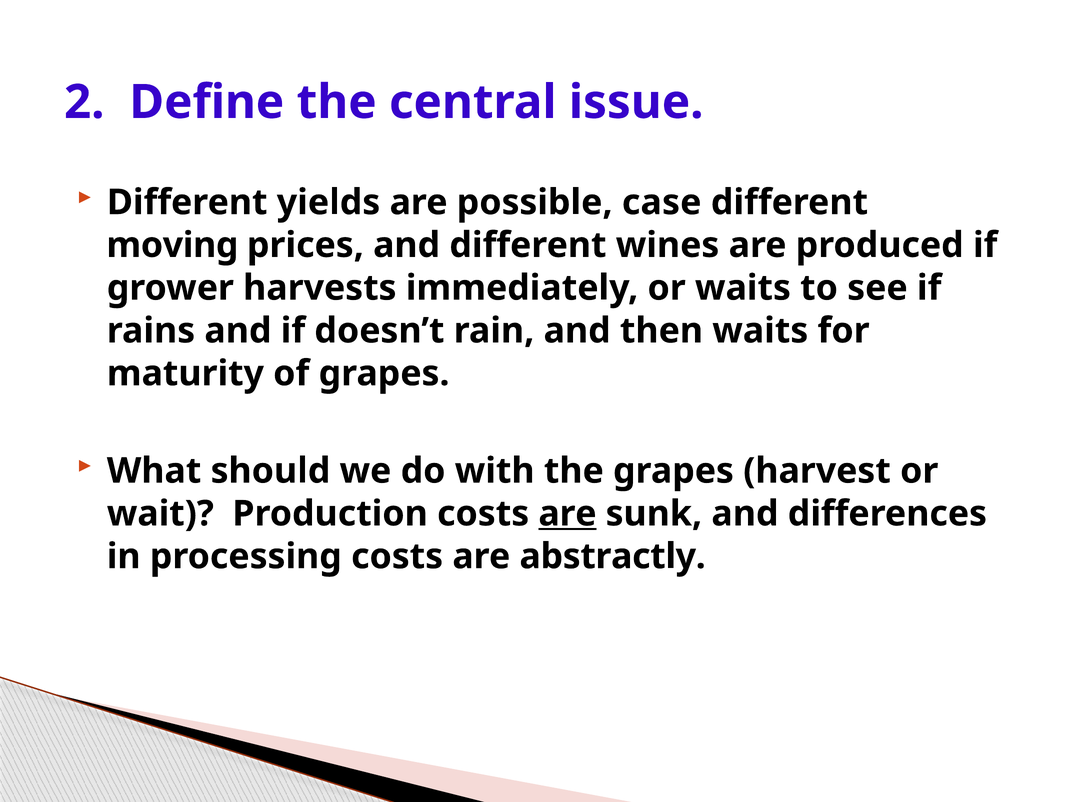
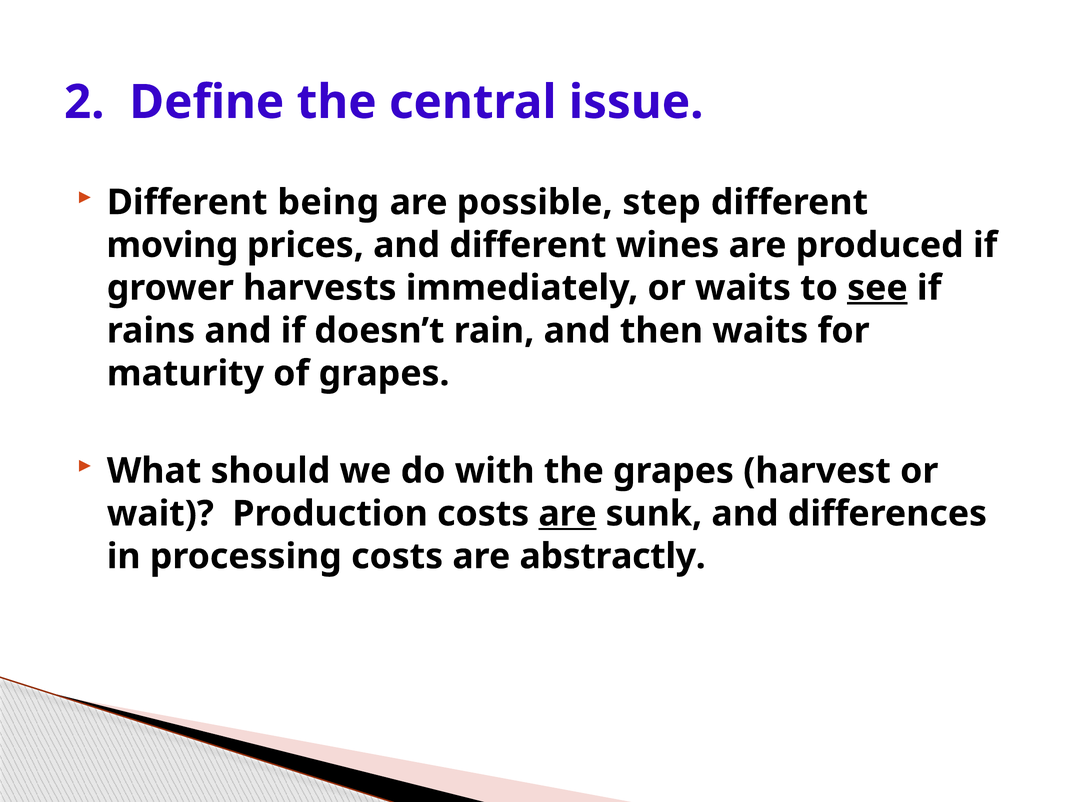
yields: yields -> being
case: case -> step
see underline: none -> present
